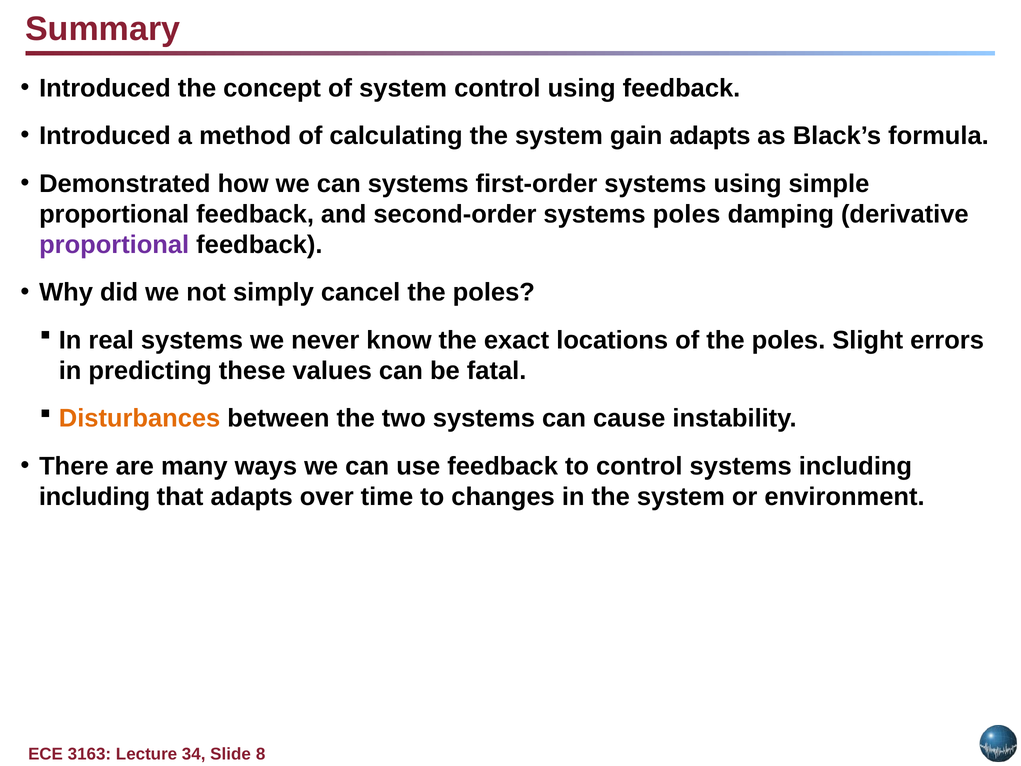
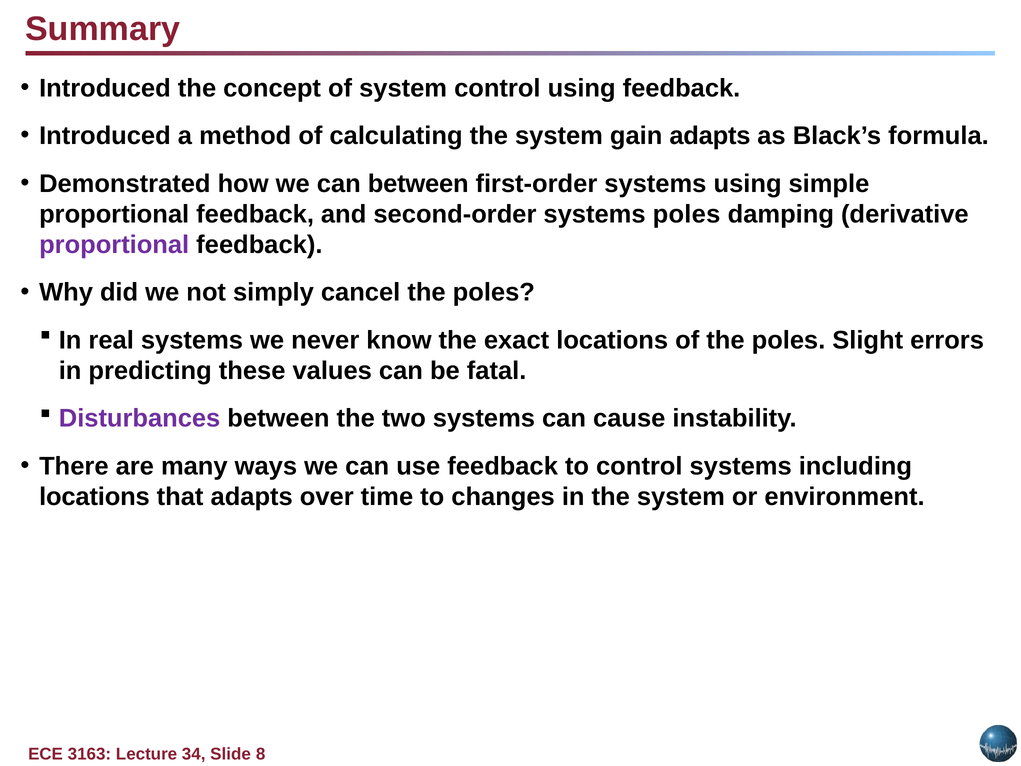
can systems: systems -> between
Disturbances colour: orange -> purple
including at (95, 497): including -> locations
